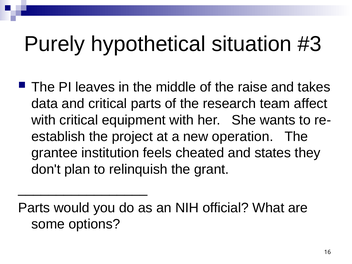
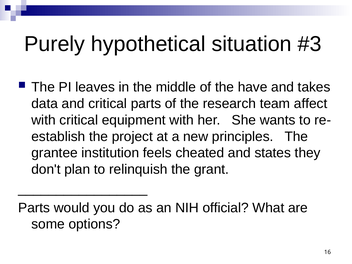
raise: raise -> have
operation: operation -> principles
